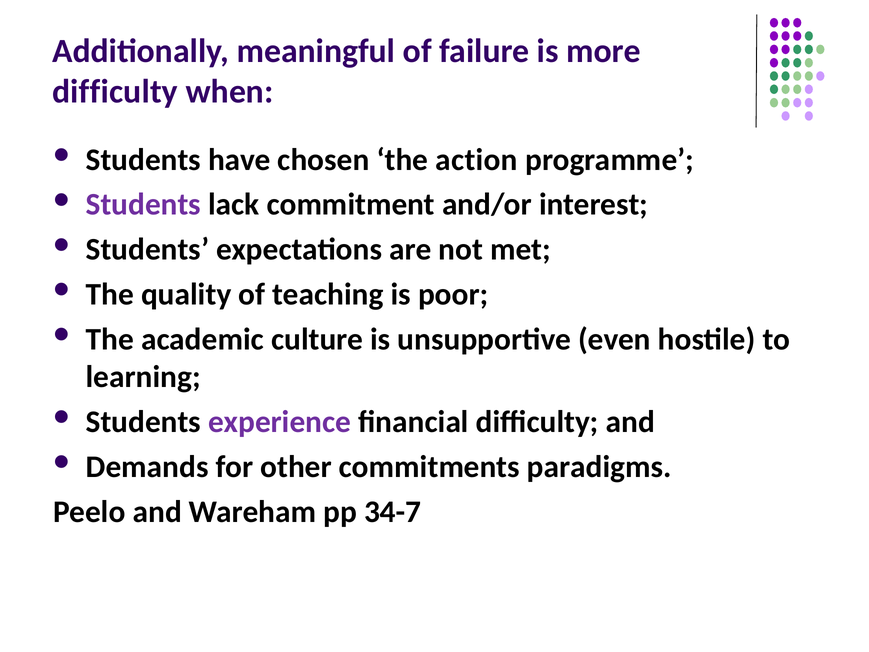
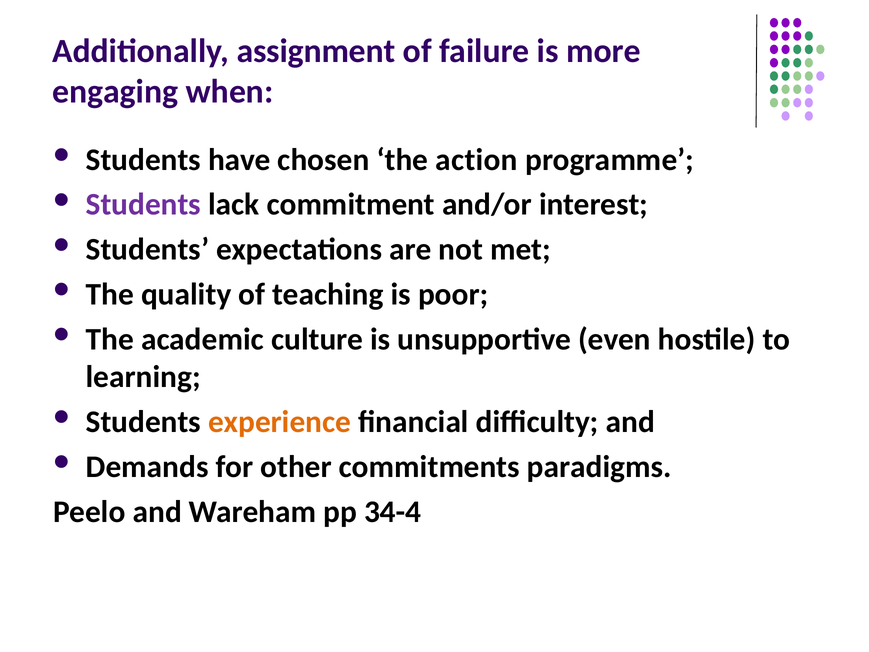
meaningful: meaningful -> assignment
difficulty at (115, 91): difficulty -> engaging
experience colour: purple -> orange
34-7: 34-7 -> 34-4
